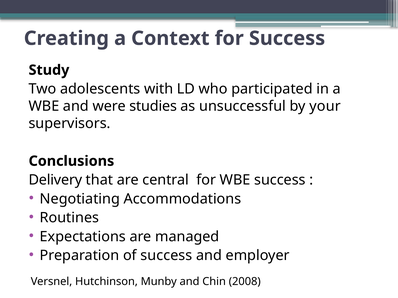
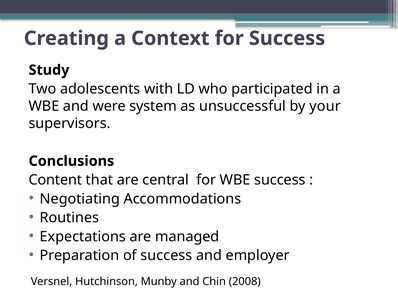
studies: studies -> system
Delivery: Delivery -> Content
